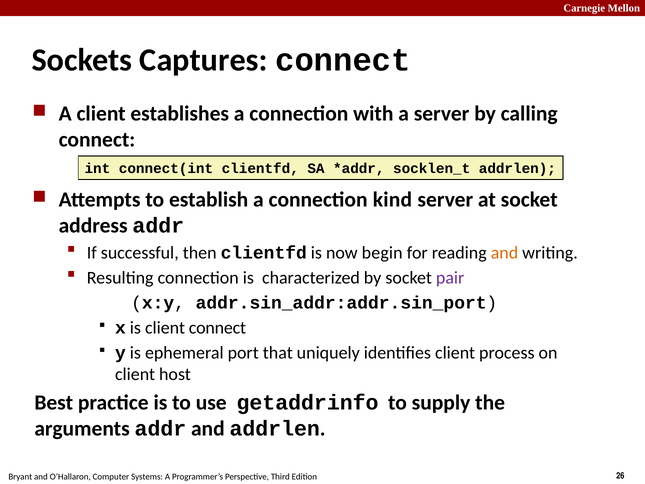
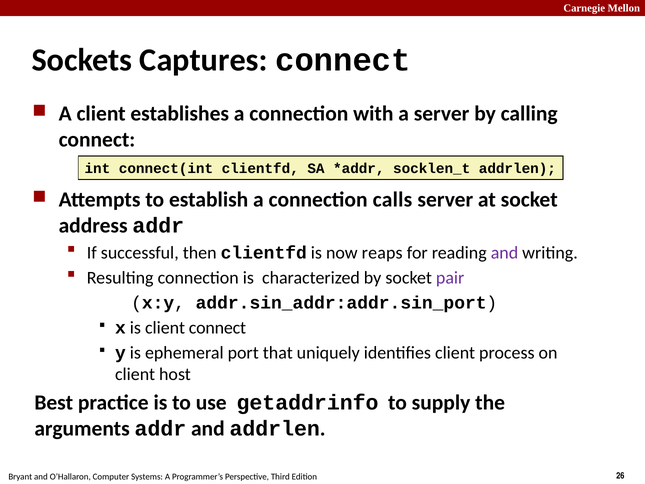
kind: kind -> calls
begin: begin -> reaps
and at (504, 252) colour: orange -> purple
